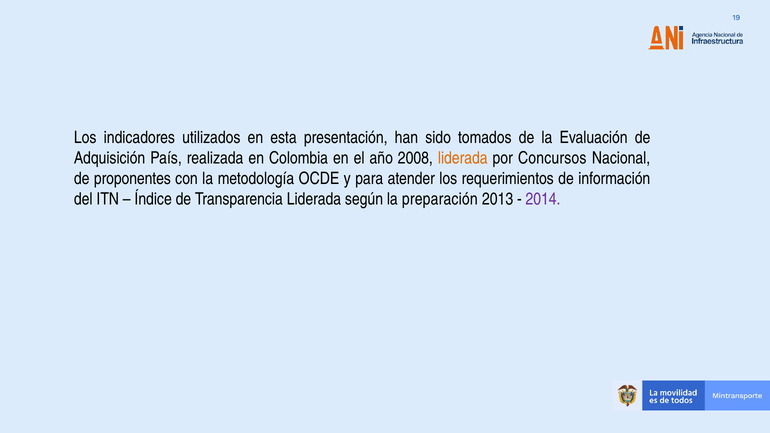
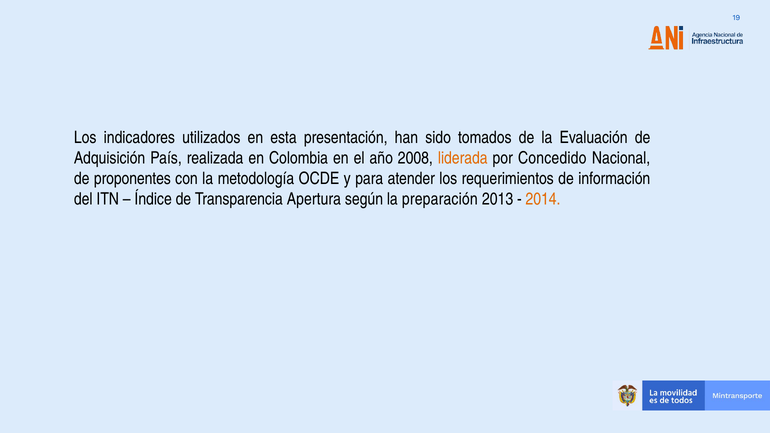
Concursos: Concursos -> Concedido
Transparencia Liderada: Liderada -> Apertura
2014 colour: purple -> orange
